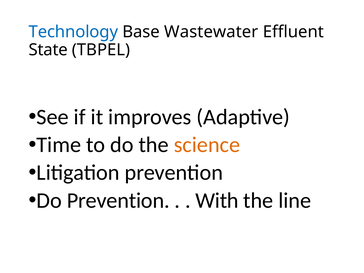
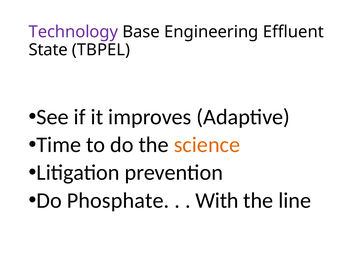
Technology colour: blue -> purple
Wastewater: Wastewater -> Engineering
Do Prevention: Prevention -> Phosphate
